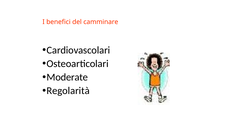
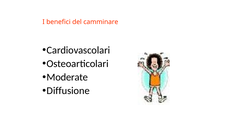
Regolarità: Regolarità -> Diffusione
